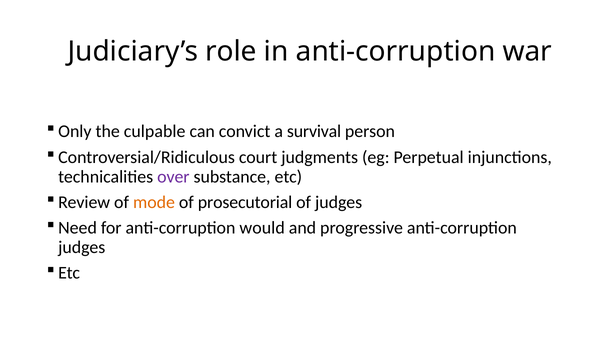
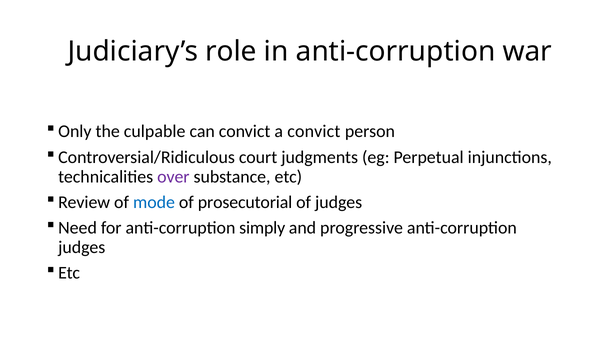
a survival: survival -> convict
mode colour: orange -> blue
would: would -> simply
